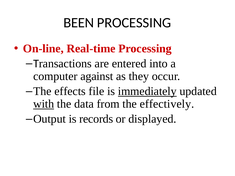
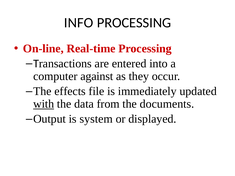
BEEN: BEEN -> INFO
immediately underline: present -> none
effectively: effectively -> documents
records: records -> system
